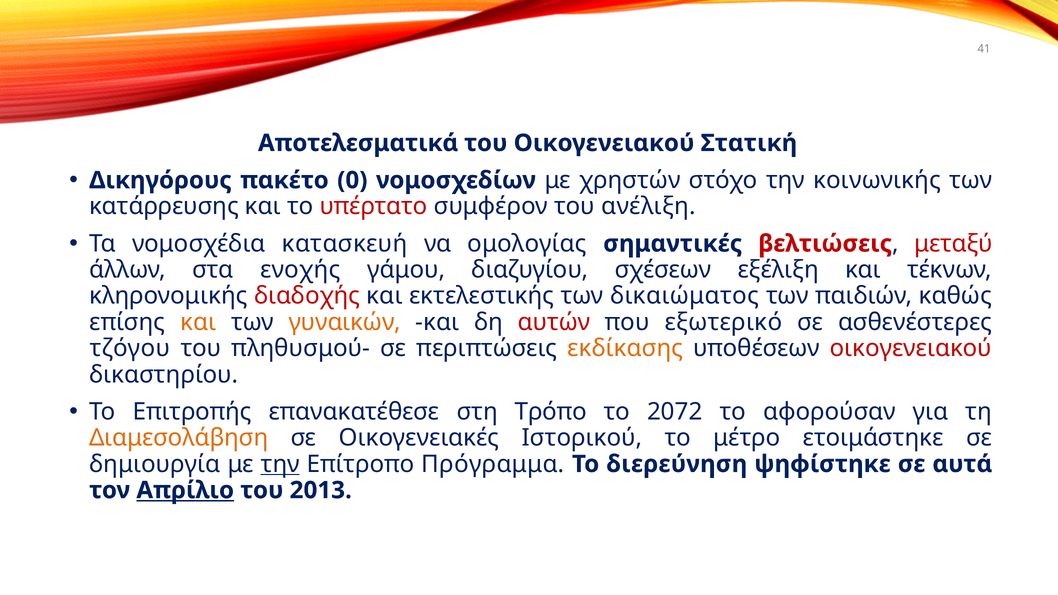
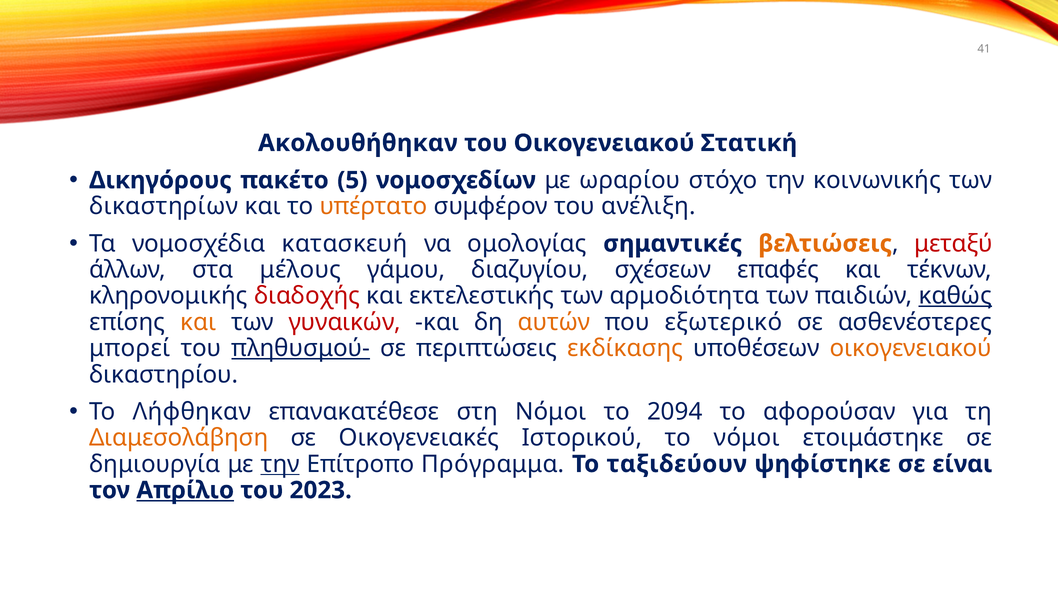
Αποτελεσματικά: Αποτελεσματικά -> Ακολουθήθηκαν
0: 0 -> 5
χρηστών: χρηστών -> ωραρίου
κατάρρευσης: κατάρρευσης -> δικαστηρίων
υπέρτατο colour: red -> orange
βελτιώσεις colour: red -> orange
ενοχής: ενοχής -> μέλους
εξέλιξη: εξέλιξη -> επαφές
δικαιώματος: δικαιώματος -> αρμοδιότητα
καθώς underline: none -> present
γυναικών colour: orange -> red
αυτών colour: red -> orange
τζόγου: τζόγου -> μπορεί
πληθυσμού- underline: none -> present
οικογενειακού at (911, 348) colour: red -> orange
Επιτροπής: Επιτροπής -> Λήφθηκαν
στη Τρόπο: Τρόπο -> Νόμοι
2072: 2072 -> 2094
το μέτρο: μέτρο -> νόμοι
διερεύνηση: διερεύνηση -> ταξιδεύουν
αυτά: αυτά -> είναι
2013: 2013 -> 2023
